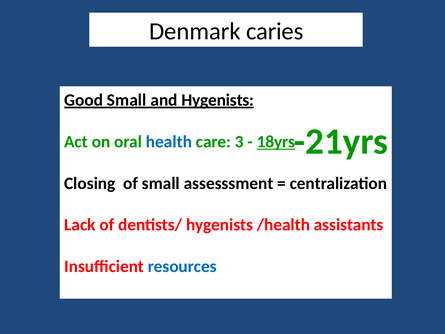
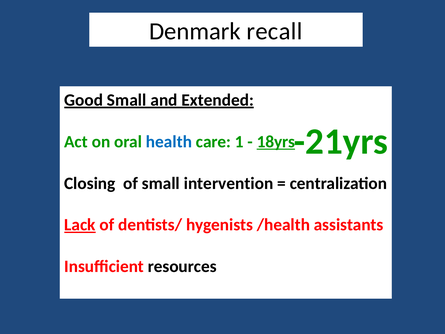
caries: caries -> recall
and Hygenists: Hygenists -> Extended
3: 3 -> 1
assesssment: assesssment -> intervention
Lack underline: none -> present
resources colour: blue -> black
